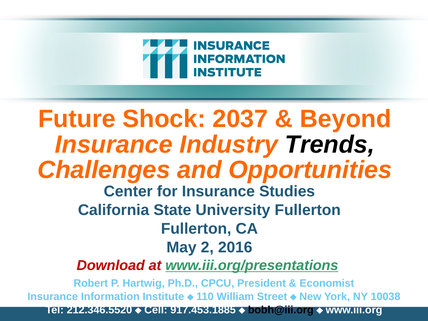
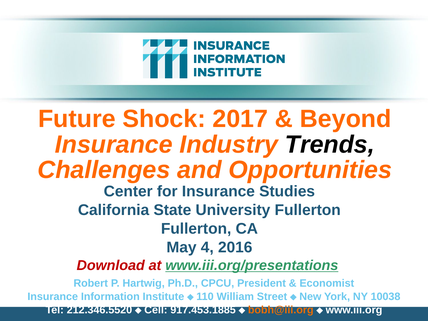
2037: 2037 -> 2017
2: 2 -> 4
bobh@iii.org colour: black -> orange
